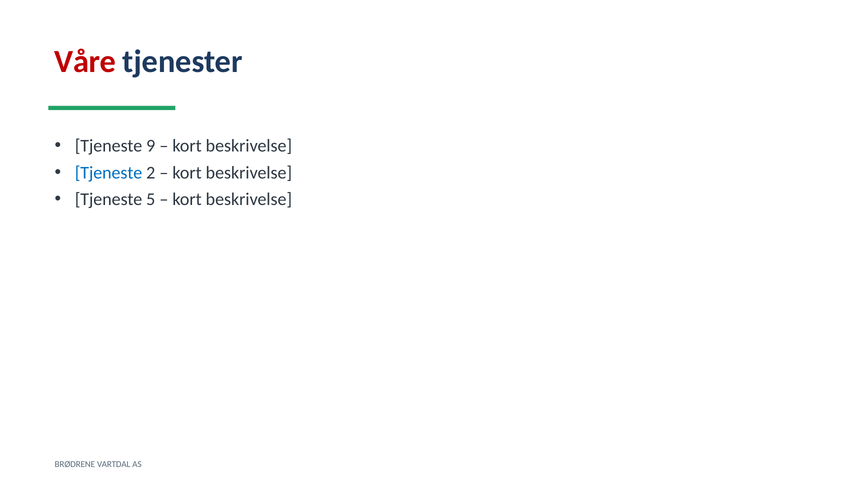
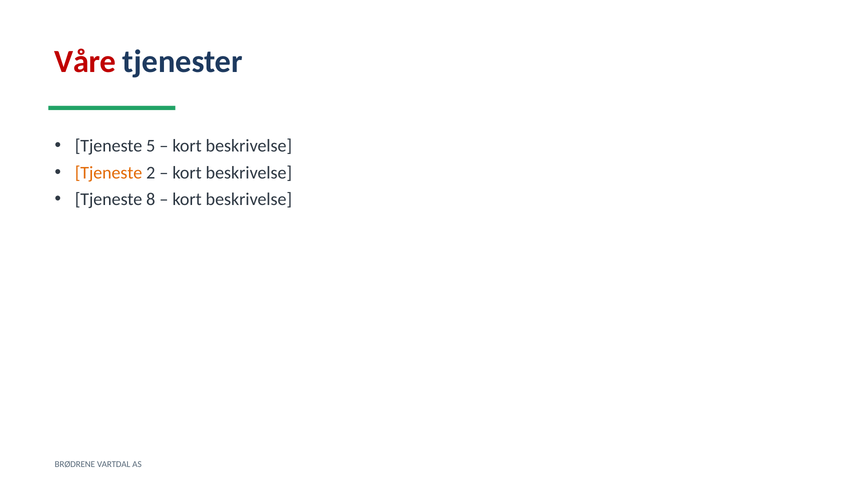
9: 9 -> 5
Tjeneste at (109, 173) colour: blue -> orange
5: 5 -> 8
